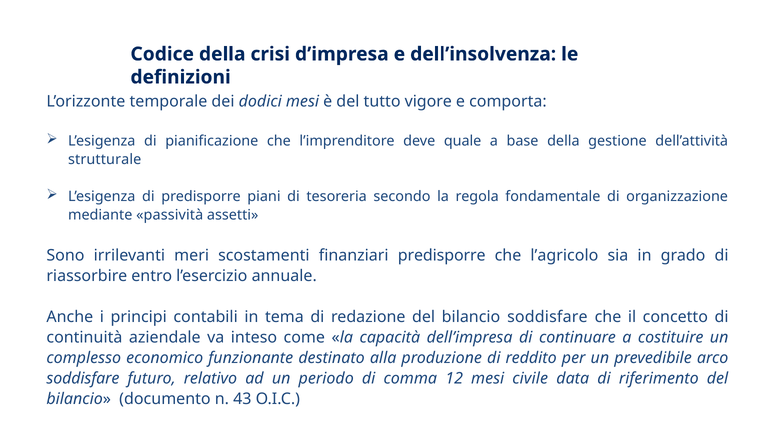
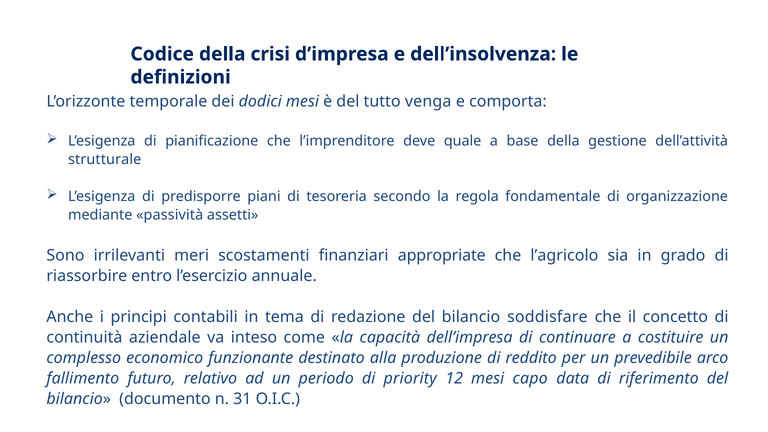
vigore: vigore -> venga
finanziari predisporre: predisporre -> appropriate
soddisfare at (83, 379): soddisfare -> fallimento
comma: comma -> priority
civile: civile -> capo
43: 43 -> 31
